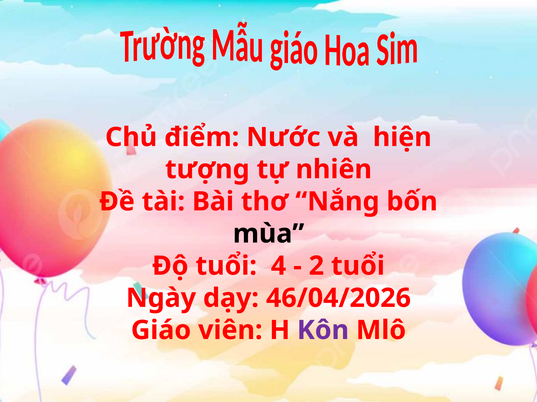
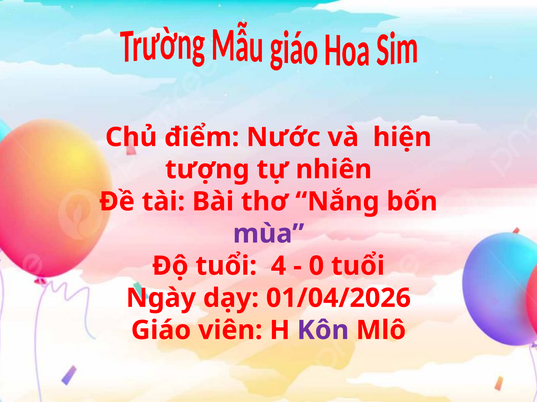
mùa colour: black -> purple
2: 2 -> 0
46/04/2026: 46/04/2026 -> 01/04/2026
